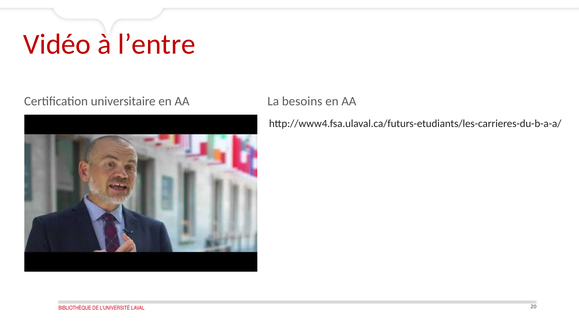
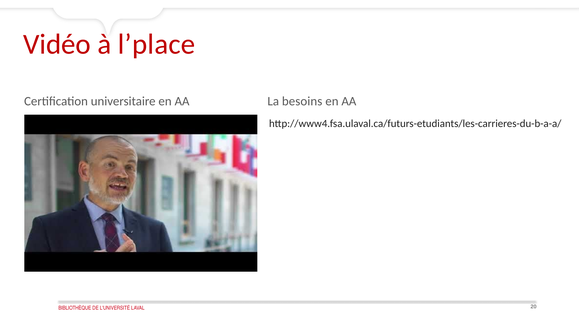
l’entre: l’entre -> l’place
